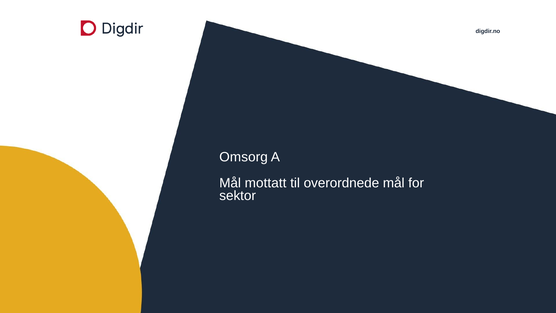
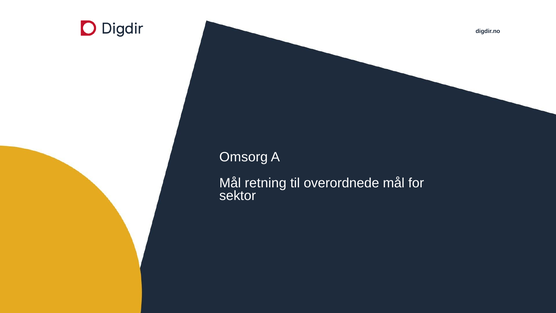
mottatt: mottatt -> retning
